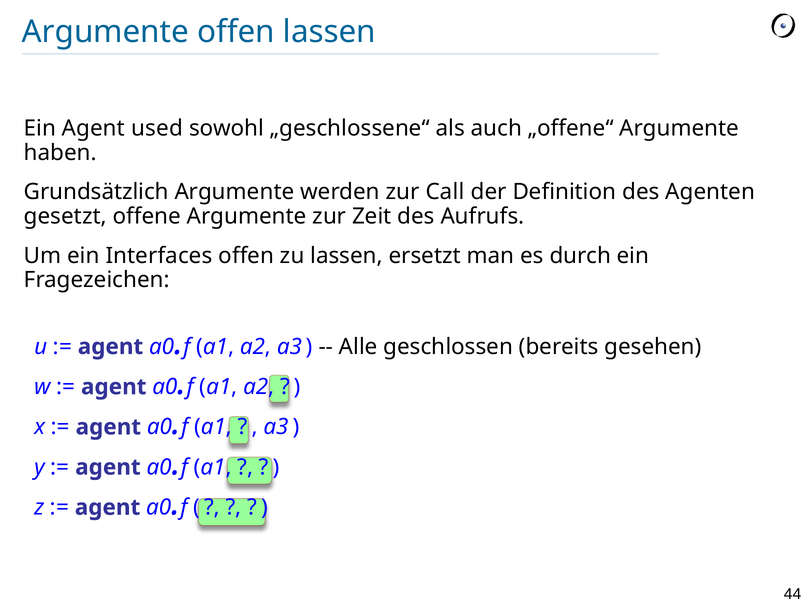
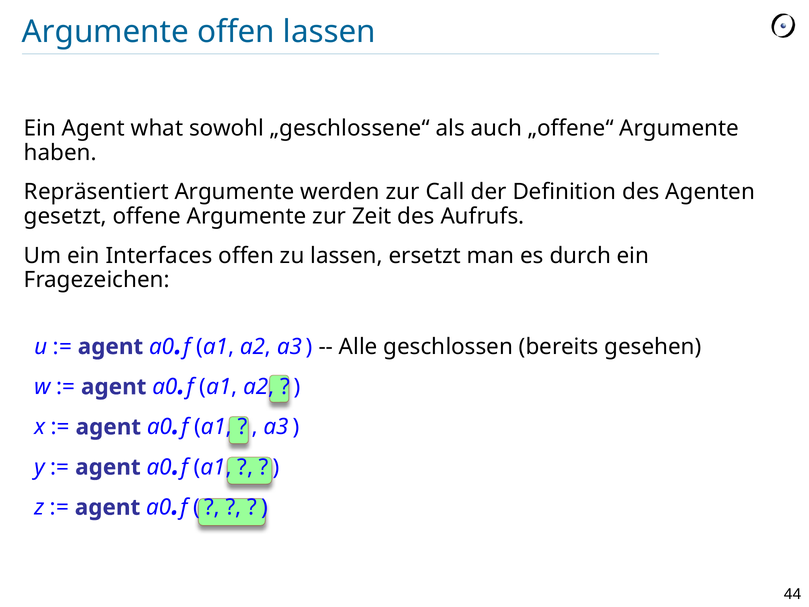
used: used -> what
Grundsätzlich: Grundsätzlich -> Repräsentiert
